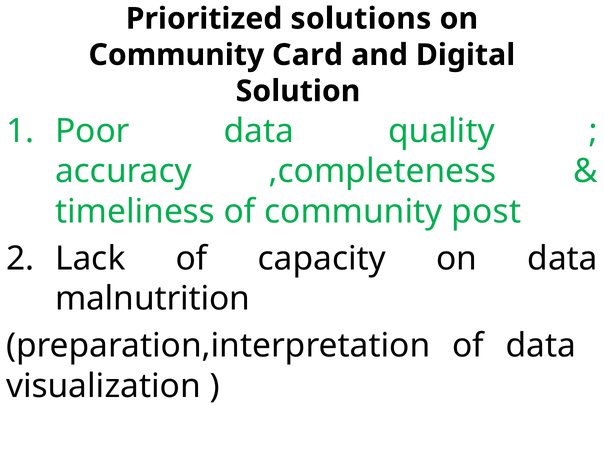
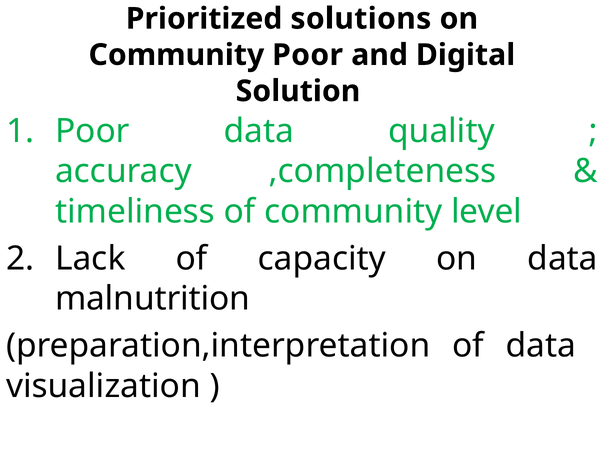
Community Card: Card -> Poor
post: post -> level
